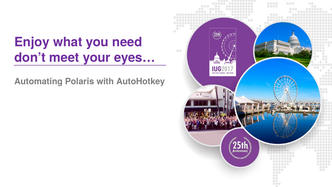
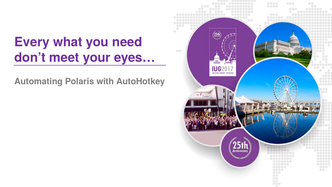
Enjoy: Enjoy -> Every
